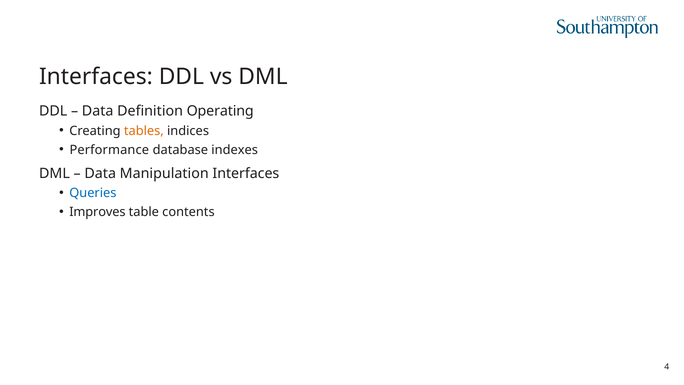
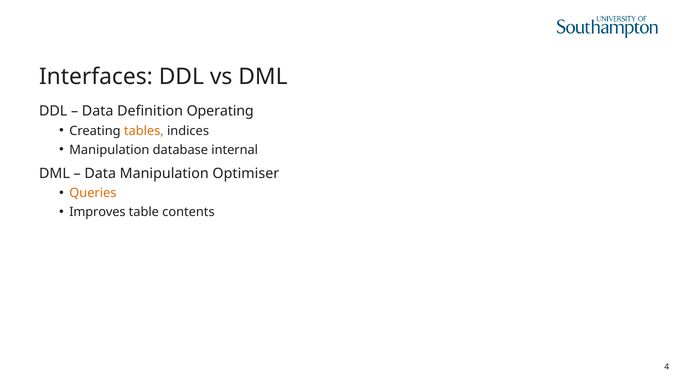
Performance at (109, 150): Performance -> Manipulation
indexes: indexes -> internal
Manipulation Interfaces: Interfaces -> Optimiser
Queries colour: blue -> orange
